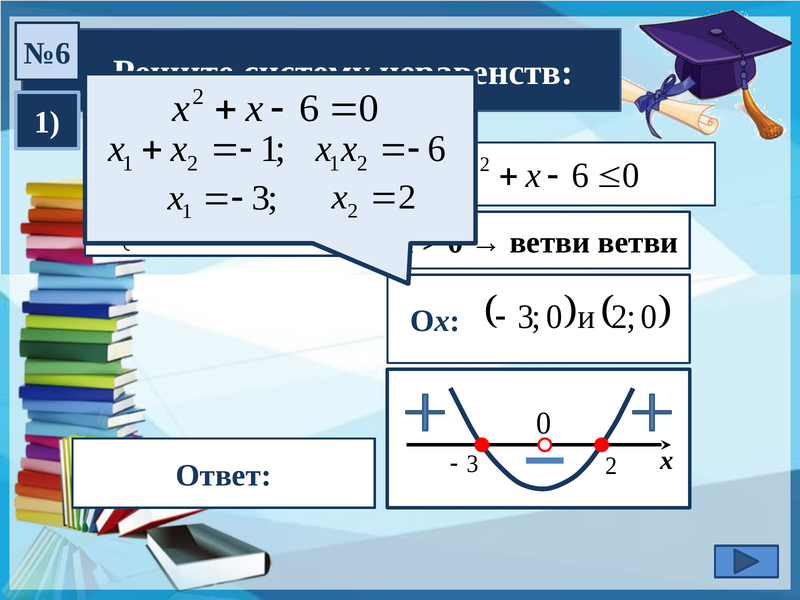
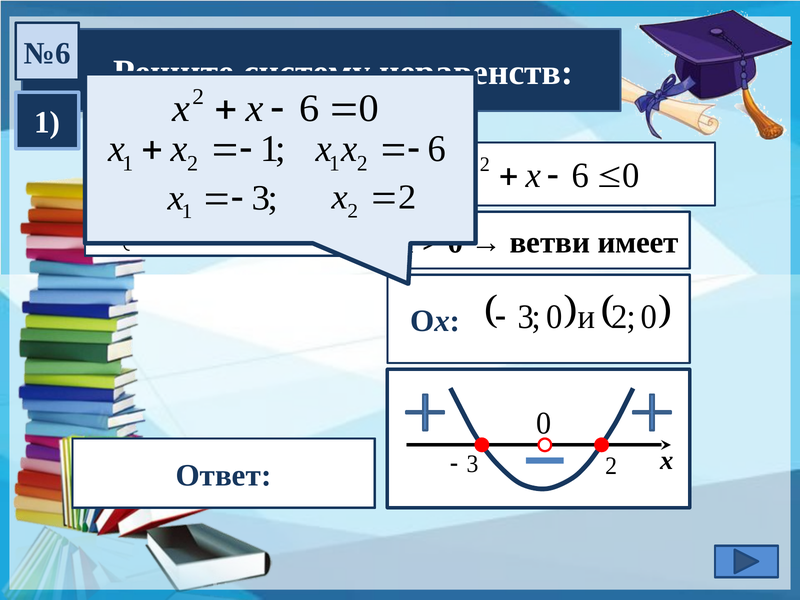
ветви ветви: ветви -> имеет
